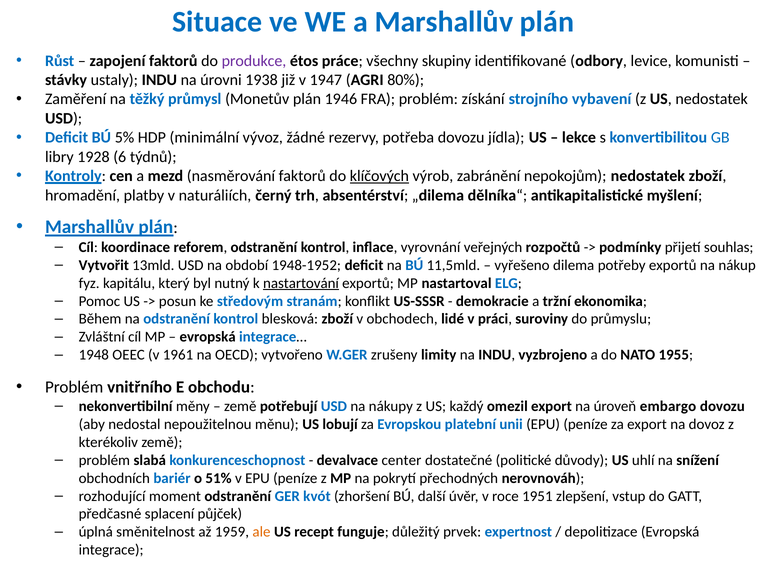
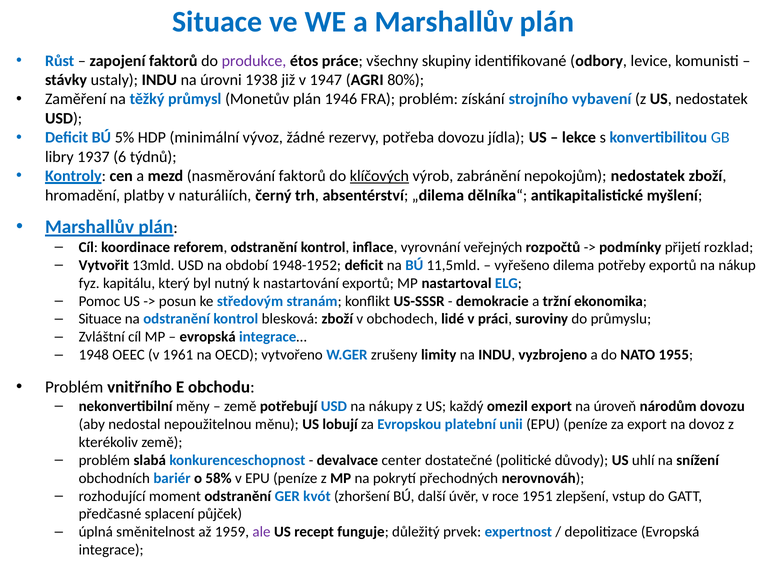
1928: 1928 -> 1937
souhlas: souhlas -> rozklad
nastartování underline: present -> none
Během at (100, 319): Během -> Situace
embargo: embargo -> národům
51%: 51% -> 58%
ale colour: orange -> purple
